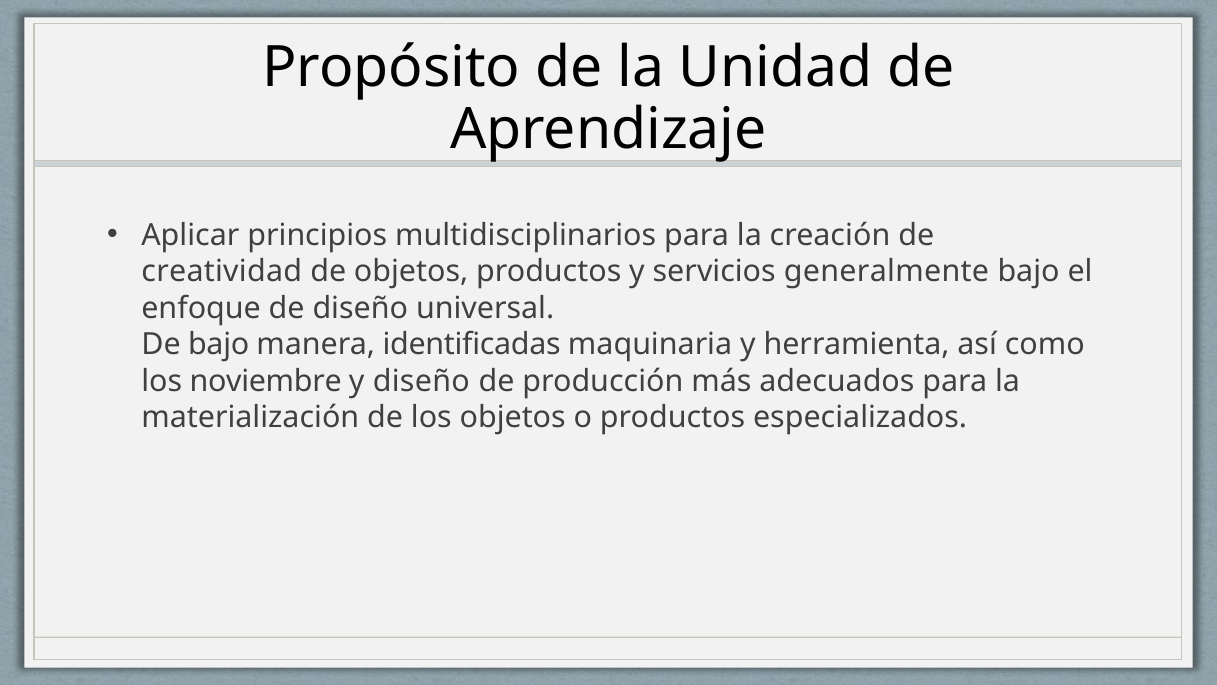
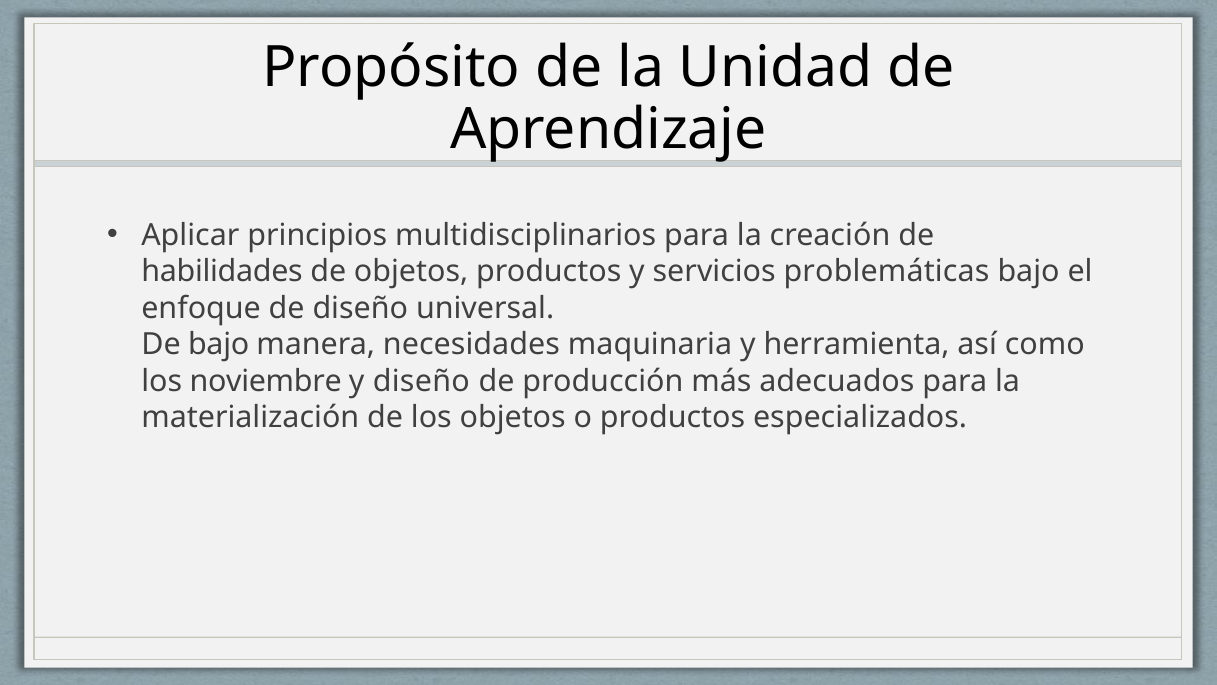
creatividad: creatividad -> habilidades
generalmente: generalmente -> problemáticas
identificadas: identificadas -> necesidades
